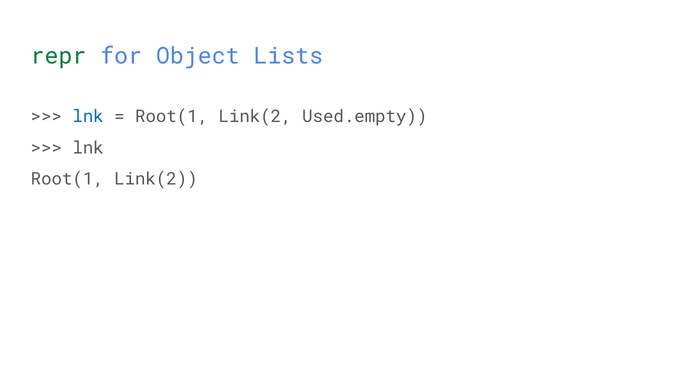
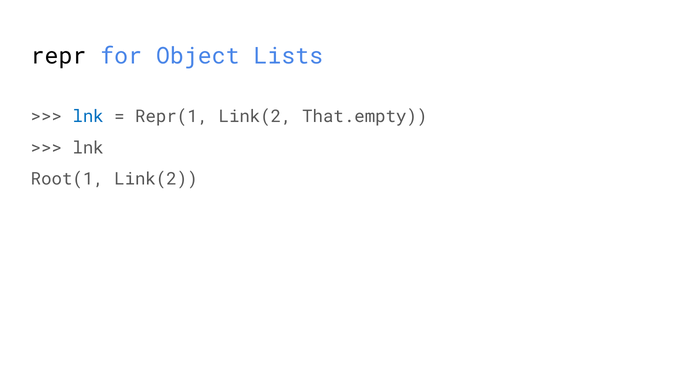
repr colour: green -> black
Root(1 at (172, 117): Root(1 -> Repr(1
Used.empty: Used.empty -> That.empty
